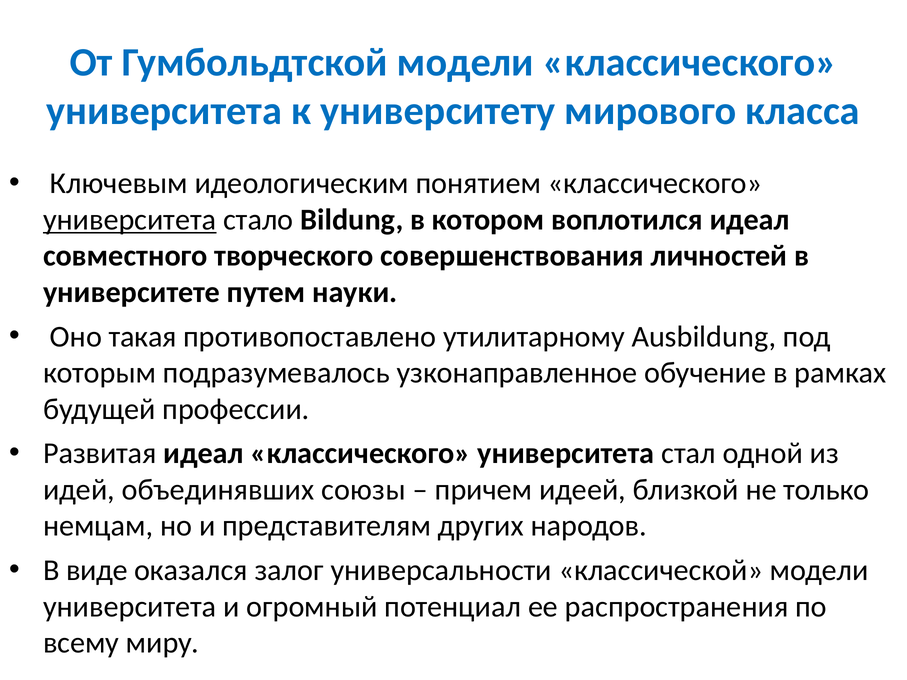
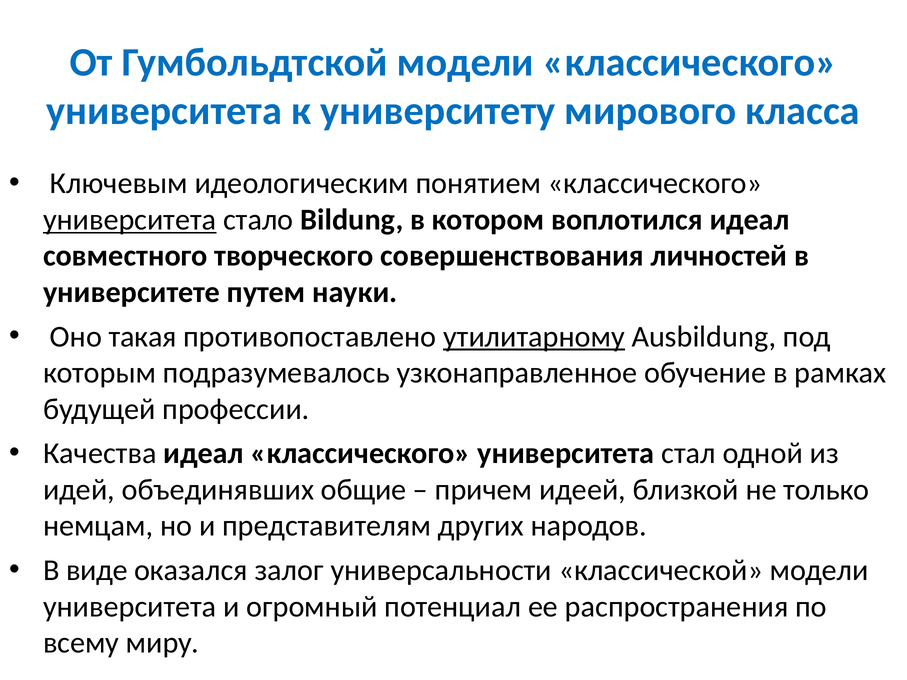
утилитарному underline: none -> present
Развитая: Развитая -> Качества
союзы: союзы -> общие
